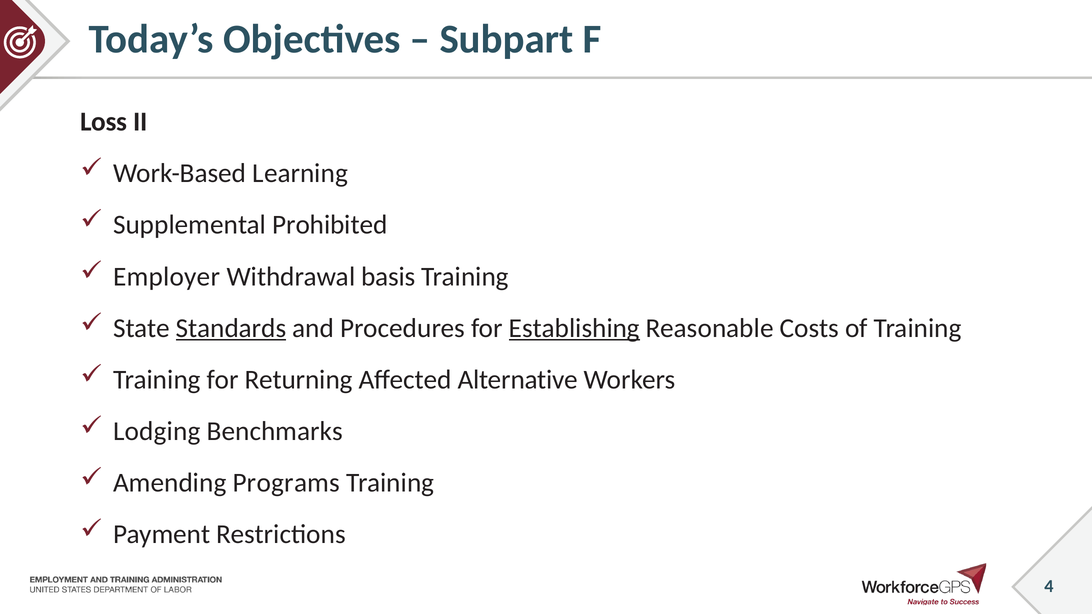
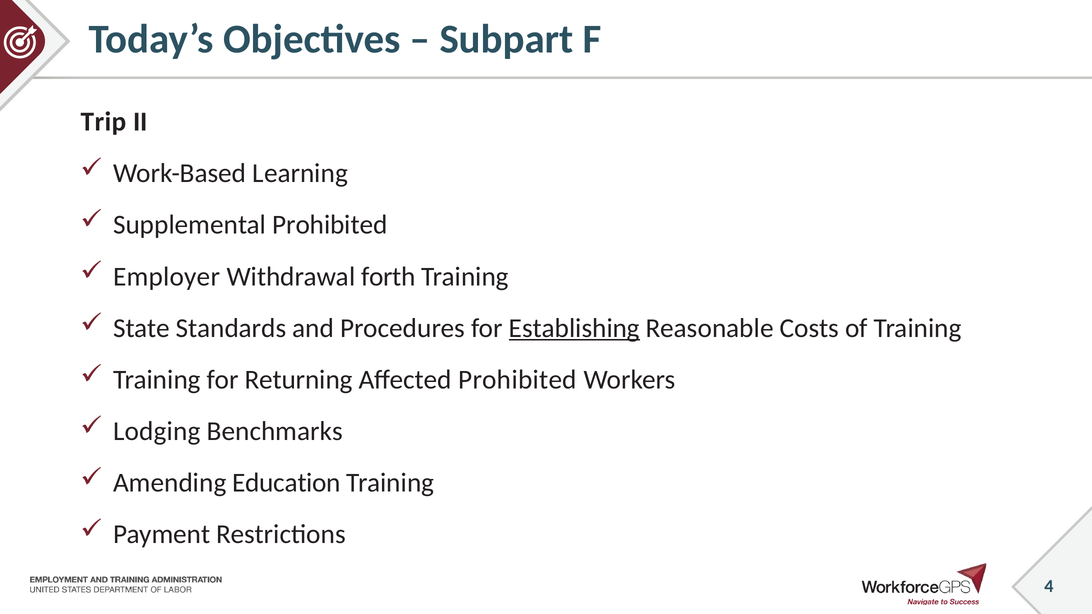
Loss: Loss -> Trip
basis: basis -> forth
Standards underline: present -> none
Affected Alternative: Alternative -> Prohibited
Programs: Programs -> Education
